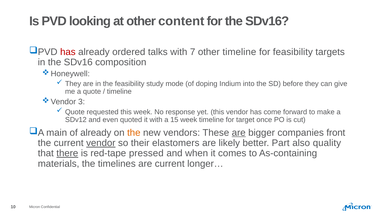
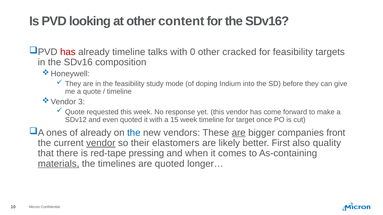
already ordered: ordered -> timeline
7: 7 -> 0
other timeline: timeline -> cracked
main: main -> ones
the at (134, 133) colour: orange -> blue
Part: Part -> First
there underline: present -> none
pressed: pressed -> pressing
materials underline: none -> present
are current: current -> quoted
